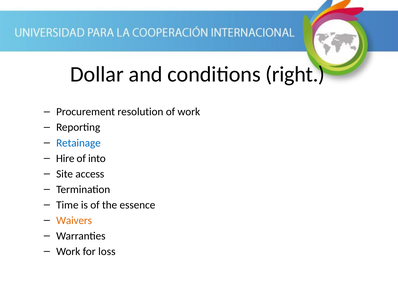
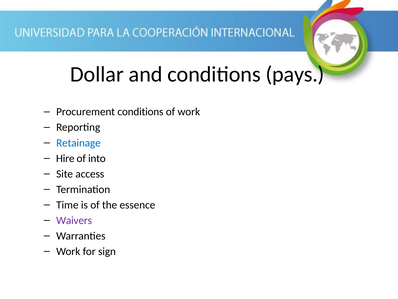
right: right -> pays
Procurement resolution: resolution -> conditions
Waivers colour: orange -> purple
loss: loss -> sign
